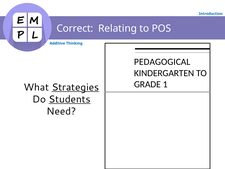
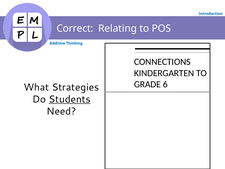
PEDAGOGICAL: PEDAGOGICAL -> CONNECTIONS
1: 1 -> 6
Strategies underline: present -> none
